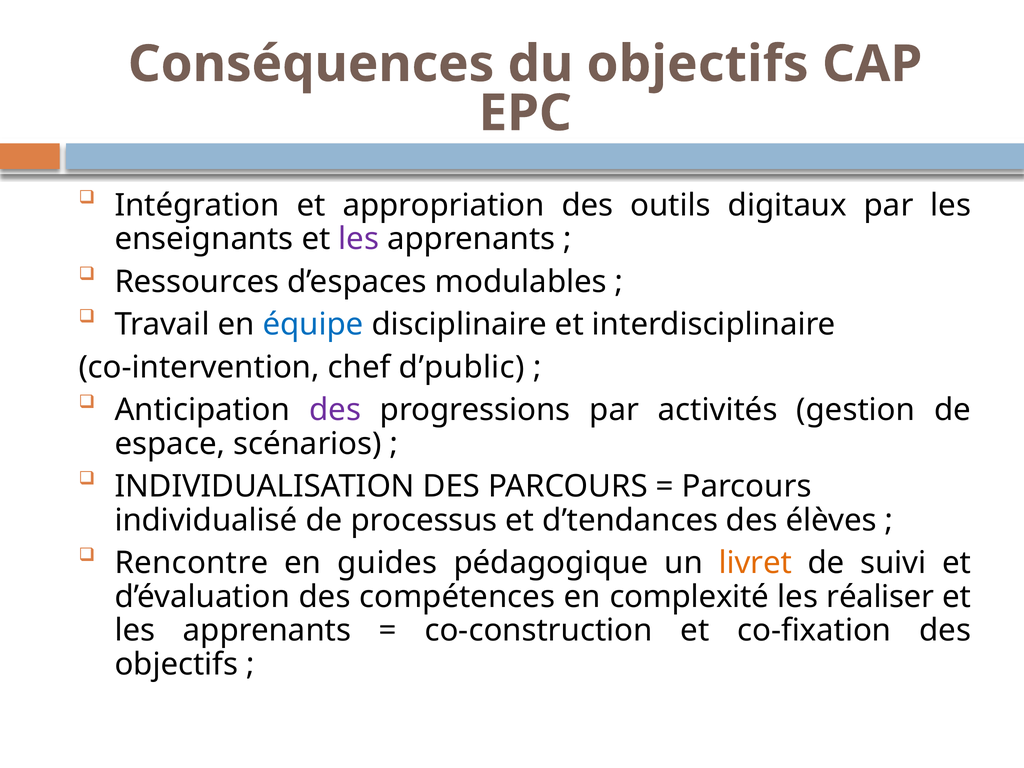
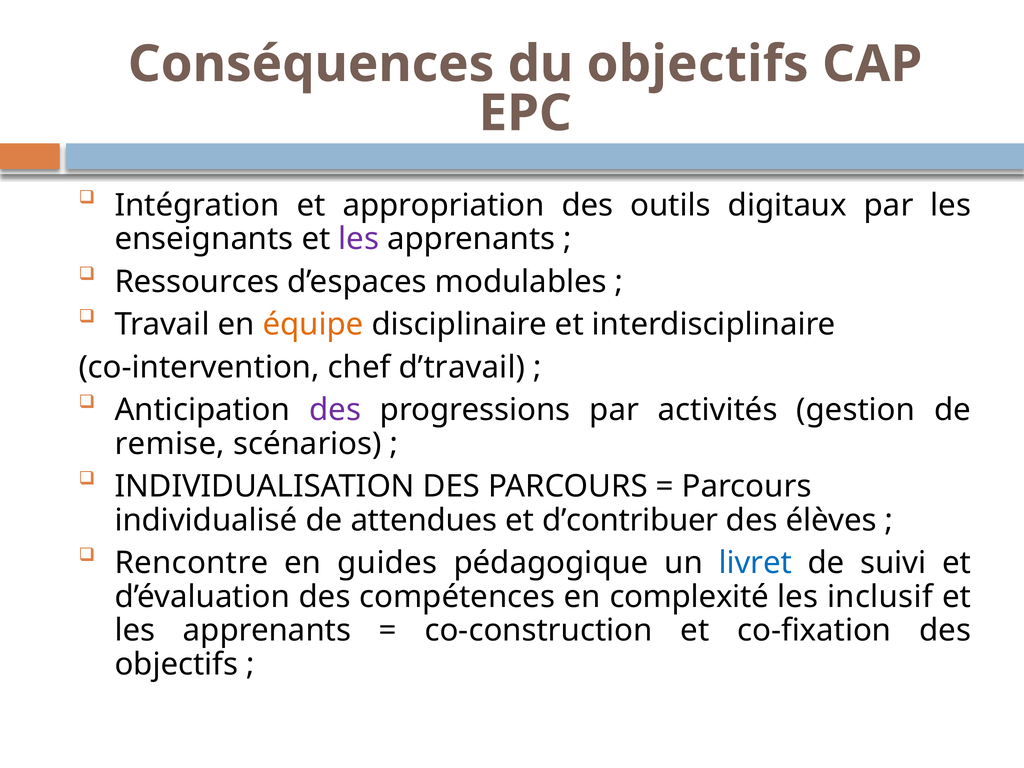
équipe colour: blue -> orange
d’public: d’public -> d’travail
espace: espace -> remise
processus: processus -> attendues
d’tendances: d’tendances -> d’contribuer
livret colour: orange -> blue
réaliser: réaliser -> inclusif
